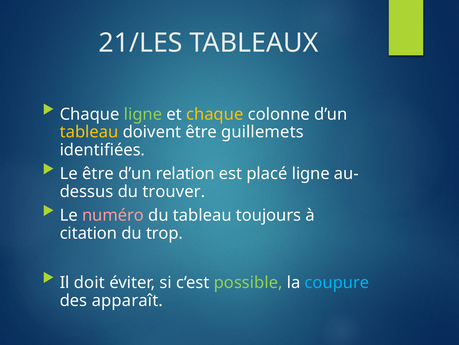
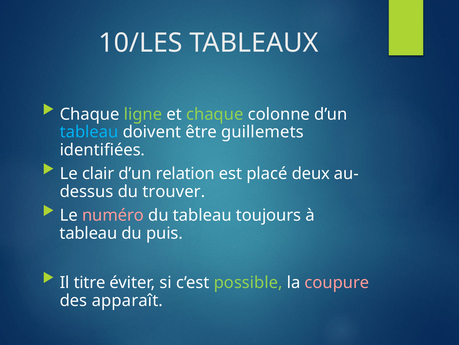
21/LES: 21/LES -> 10/LES
chaque at (215, 114) colour: yellow -> light green
tableau at (89, 132) colour: yellow -> light blue
Le être: être -> clair
placé ligne: ligne -> deux
citation at (88, 233): citation -> tableau
trop: trop -> puis
doit: doit -> titre
coupure colour: light blue -> pink
